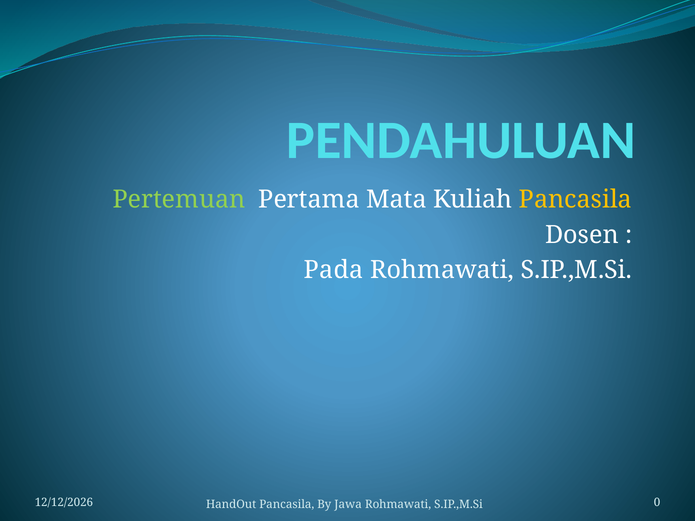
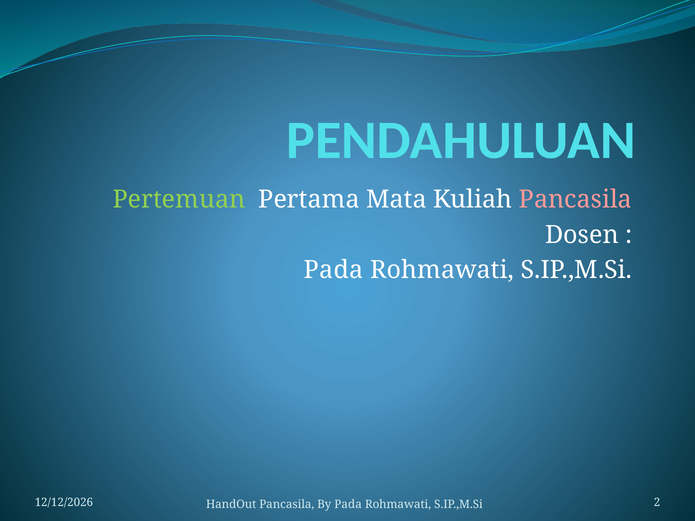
Pancasila at (575, 200) colour: yellow -> pink
0: 0 -> 2
By Jawa: Jawa -> Pada
